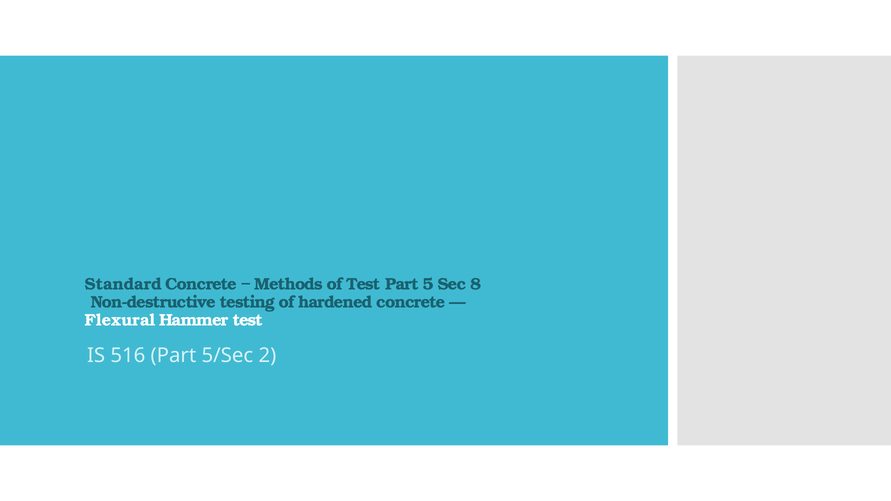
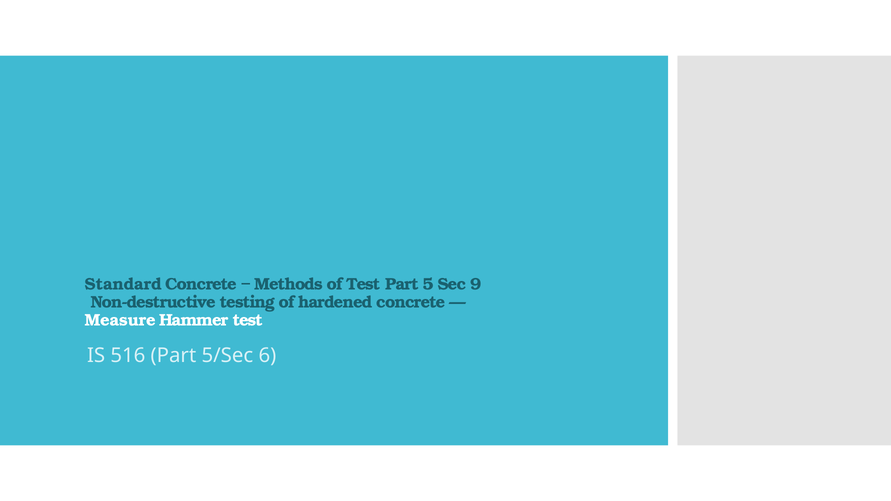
8: 8 -> 9
Flexural: Flexural -> Measure
2: 2 -> 6
